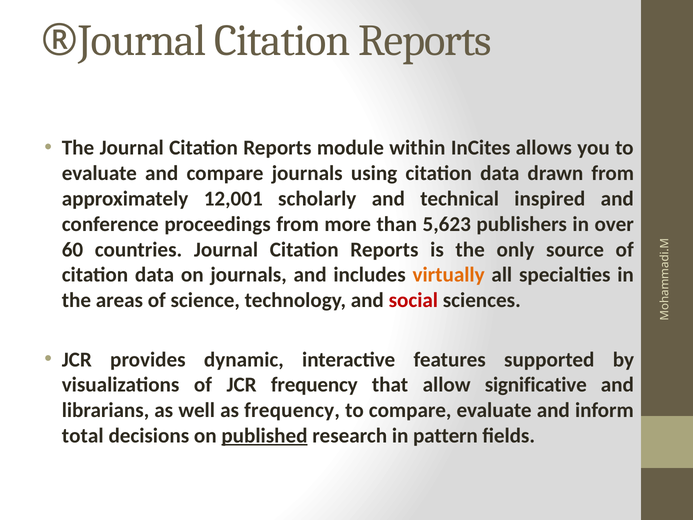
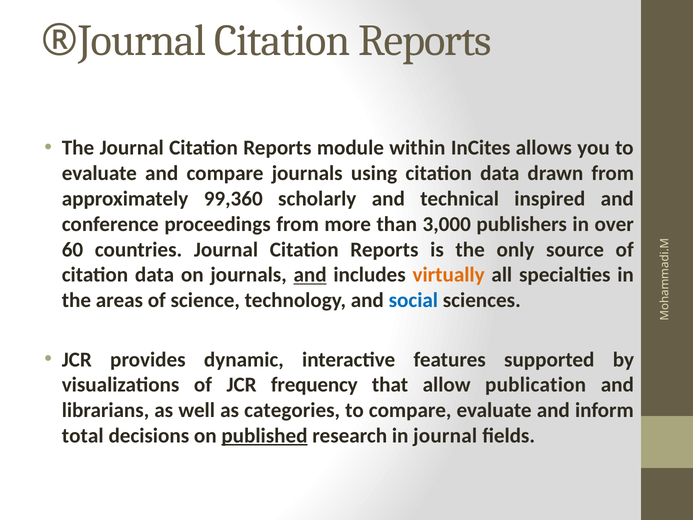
12,001: 12,001 -> 99,360
5,623: 5,623 -> 3,000
and at (310, 275) underline: none -> present
social colour: red -> blue
significative: significative -> publication
as frequency: frequency -> categories
in pattern: pattern -> journal
